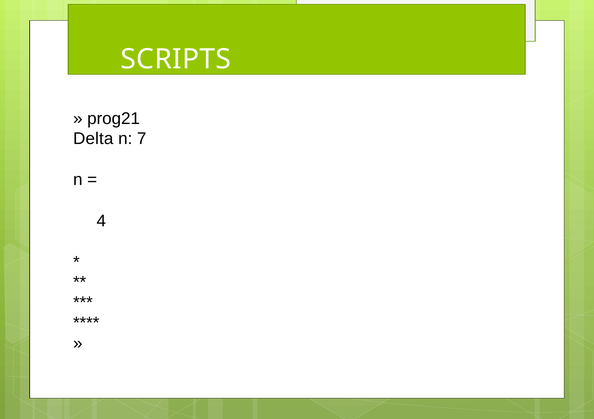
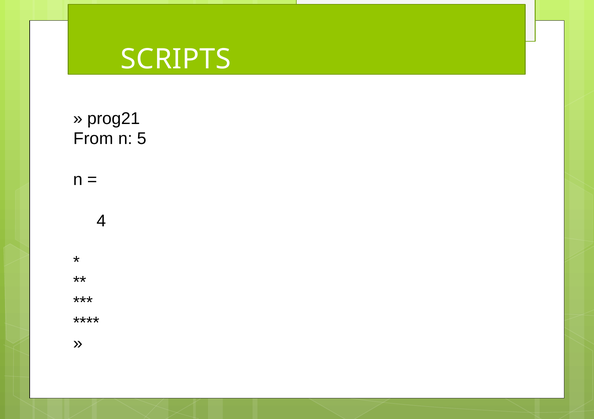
Delta: Delta -> From
7: 7 -> 5
